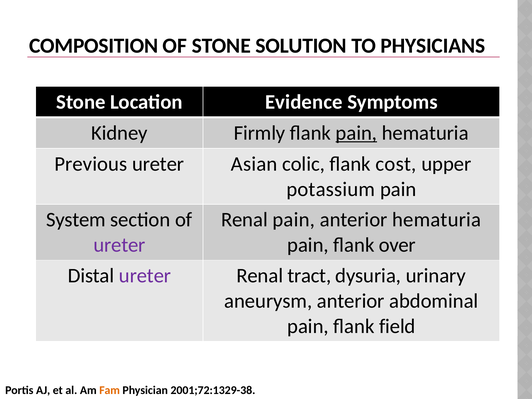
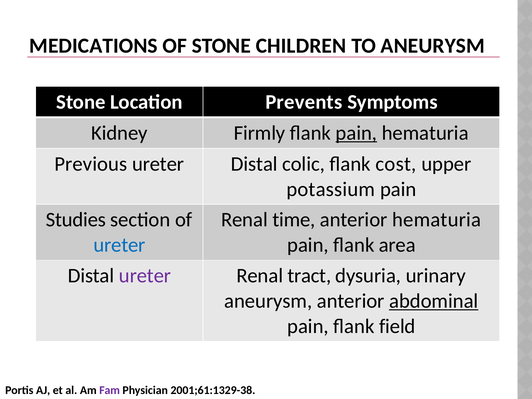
COMPOSITION: COMPOSITION -> MEDICATIONS
SOLUTION: SOLUTION -> CHILDREN
TO PHYSICIANS: PHYSICIANS -> ANEURYSM
Evidence: Evidence -> Prevents
ureter Asian: Asian -> Distal
System: System -> Studies
Renal pain: pain -> time
ureter at (119, 245) colour: purple -> blue
over: over -> area
abdominal underline: none -> present
Fam colour: orange -> purple
2001;72:1329-38: 2001;72:1329-38 -> 2001;61:1329-38
